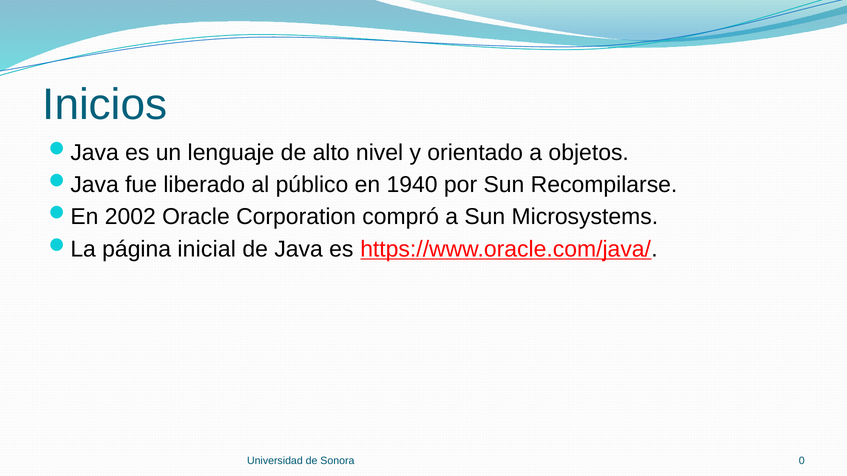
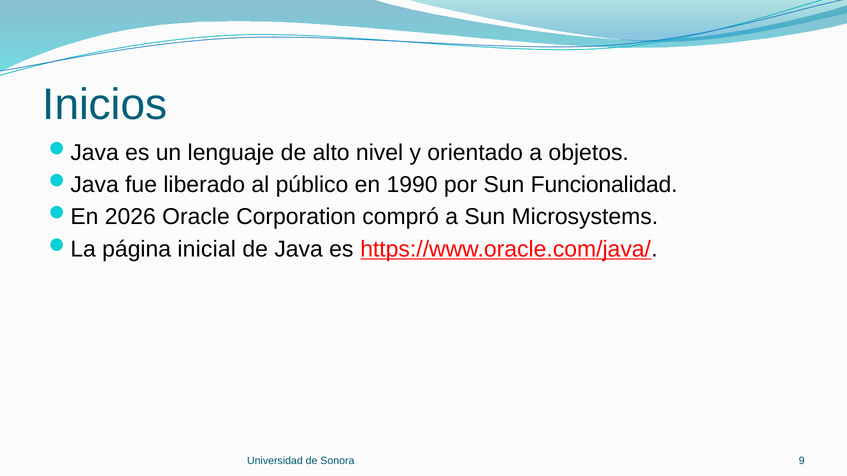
1940: 1940 -> 1990
Recompilarse: Recompilarse -> Funcionalidad
2002: 2002 -> 2026
0: 0 -> 9
